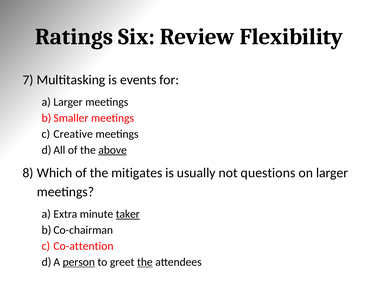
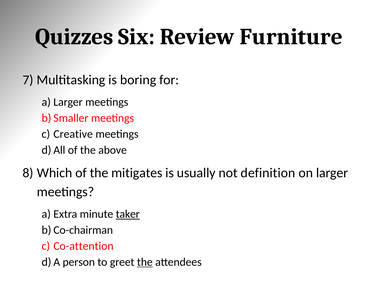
Ratings: Ratings -> Quizzes
Flexibility: Flexibility -> Furniture
events: events -> boring
above underline: present -> none
questions: questions -> definition
person underline: present -> none
